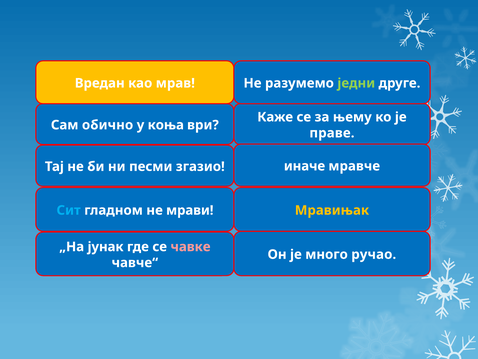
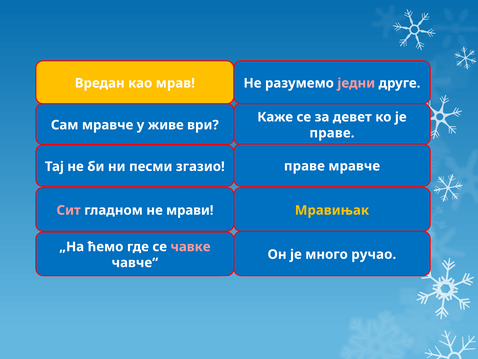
једни colour: light green -> pink
њему: њему -> девет
Сам обично: обично -> мравче
коња: коња -> живе
иначе at (304, 166): иначе -> праве
Сит colour: light blue -> pink
јунак: јунак -> ћемо
